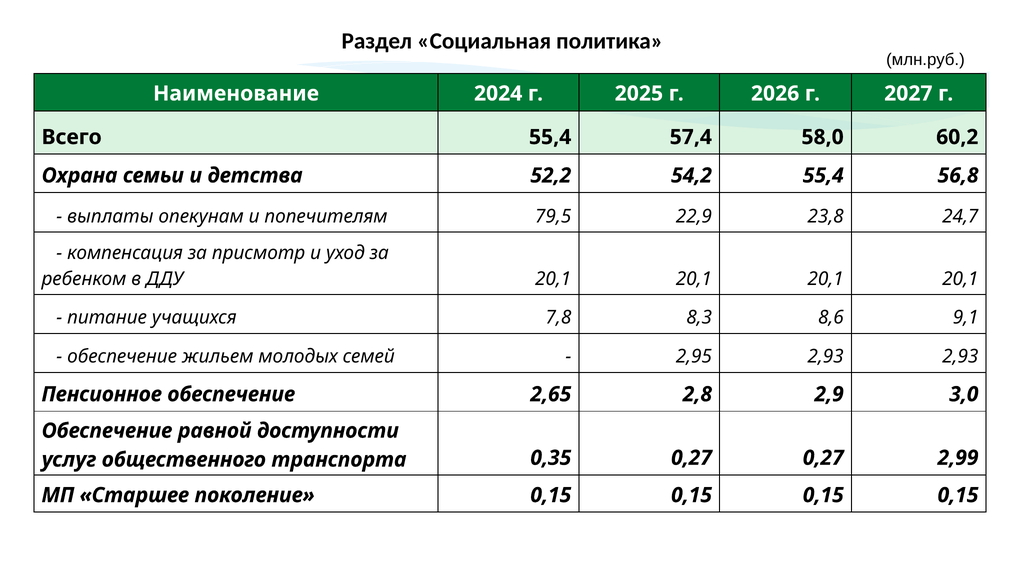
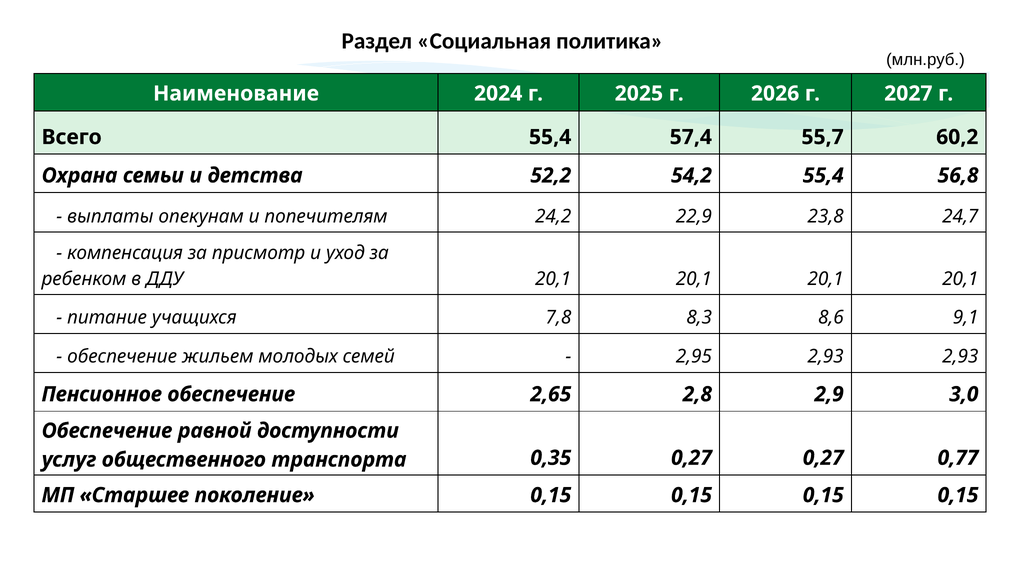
58,0: 58,0 -> 55,7
79,5: 79,5 -> 24,2
2,99: 2,99 -> 0,77
